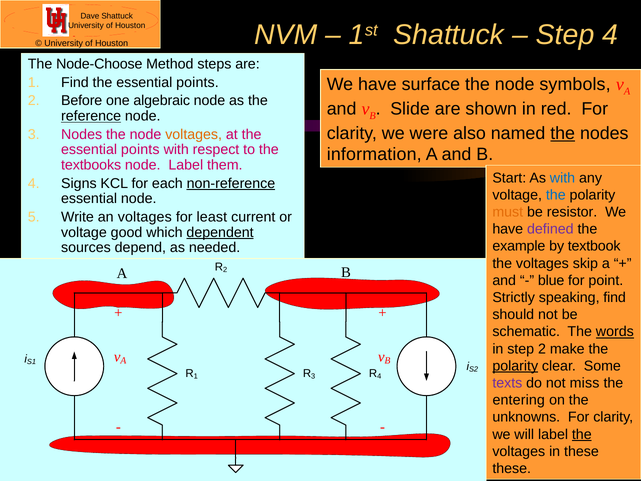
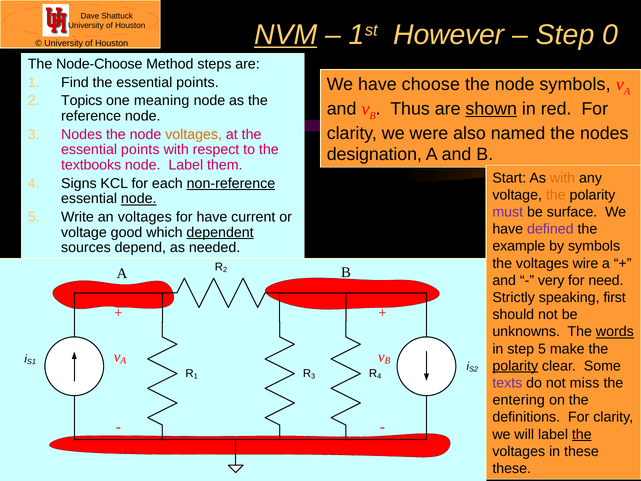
NVM underline: none -> present
1st Shattuck: Shattuck -> However
Step 4: 4 -> 0
surface: surface -> choose
Before: Before -> Topics
algebraic: algebraic -> meaning
Slide: Slide -> Thus
shown underline: none -> present
reference underline: present -> none
the at (563, 133) underline: present -> none
information: information -> designation
with at (563, 178) colour: blue -> orange
the at (556, 195) colour: blue -> orange
node at (139, 199) underline: none -> present
must colour: orange -> purple
resistor: resistor -> surface
for least: least -> have
by textbook: textbook -> symbols
skip: skip -> wire
blue: blue -> very
point: point -> need
speaking find: find -> first
schematic: schematic -> unknowns
step 2: 2 -> 5
unknowns: unknowns -> definitions
